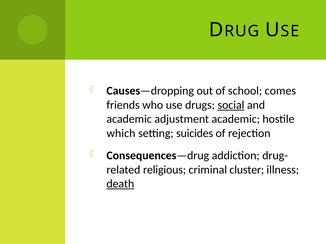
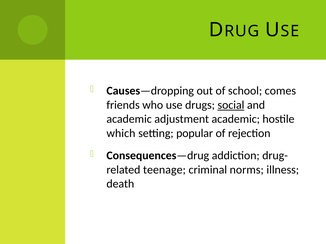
suicides: suicides -> popular
religious: religious -> teenage
cluster: cluster -> norms
death underline: present -> none
